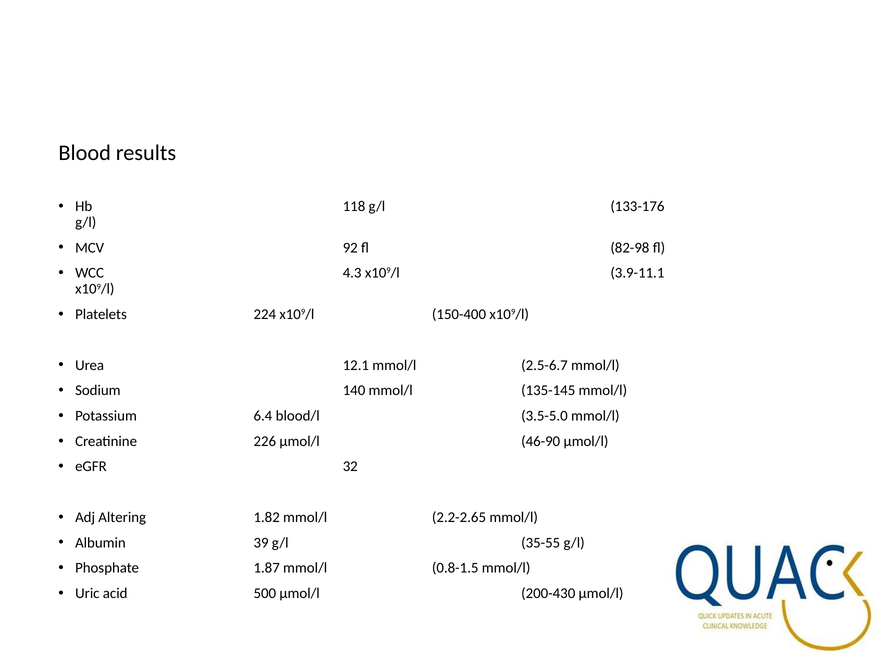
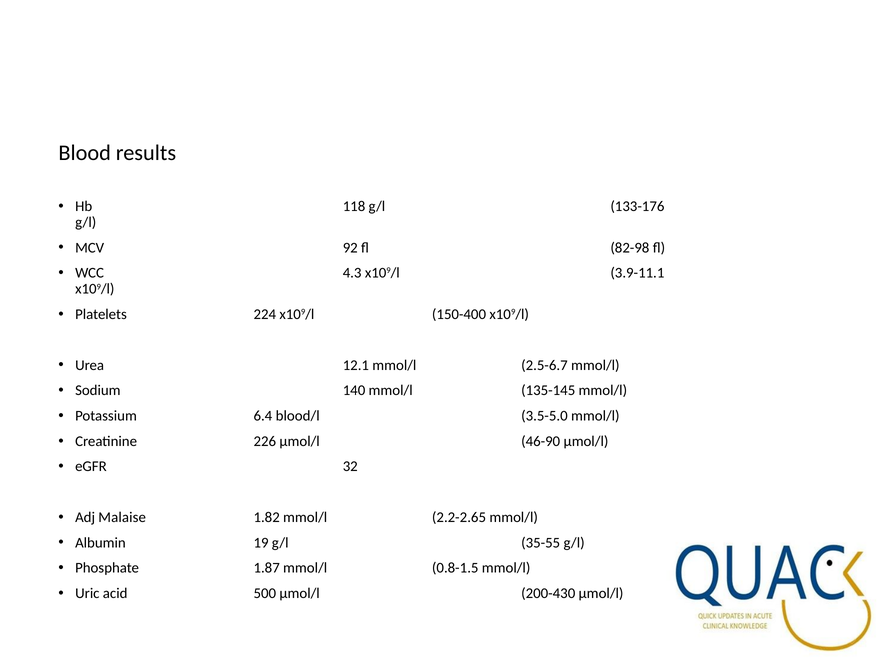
Altering: Altering -> Malaise
39: 39 -> 19
